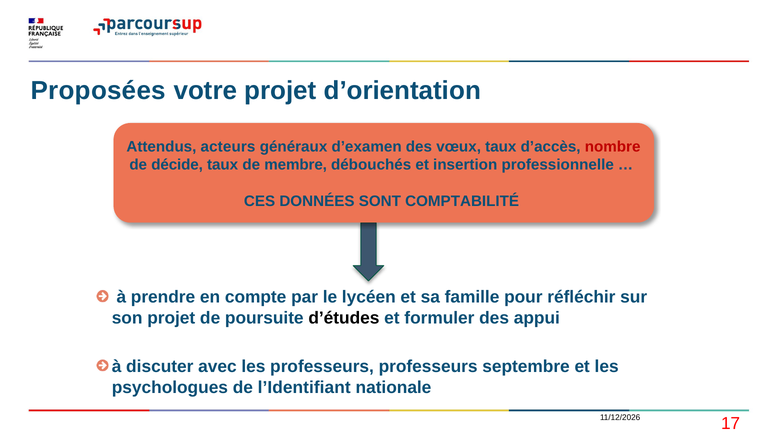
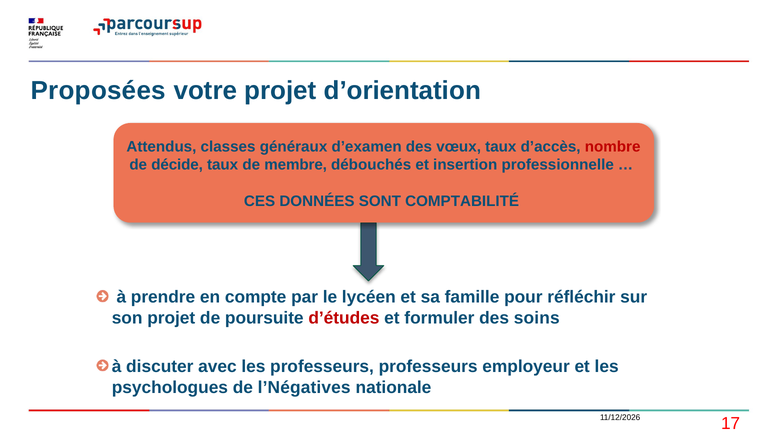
acteurs: acteurs -> classes
d’études colour: black -> red
appui: appui -> soins
septembre: septembre -> employeur
l’Identifiant: l’Identifiant -> l’Négatives
